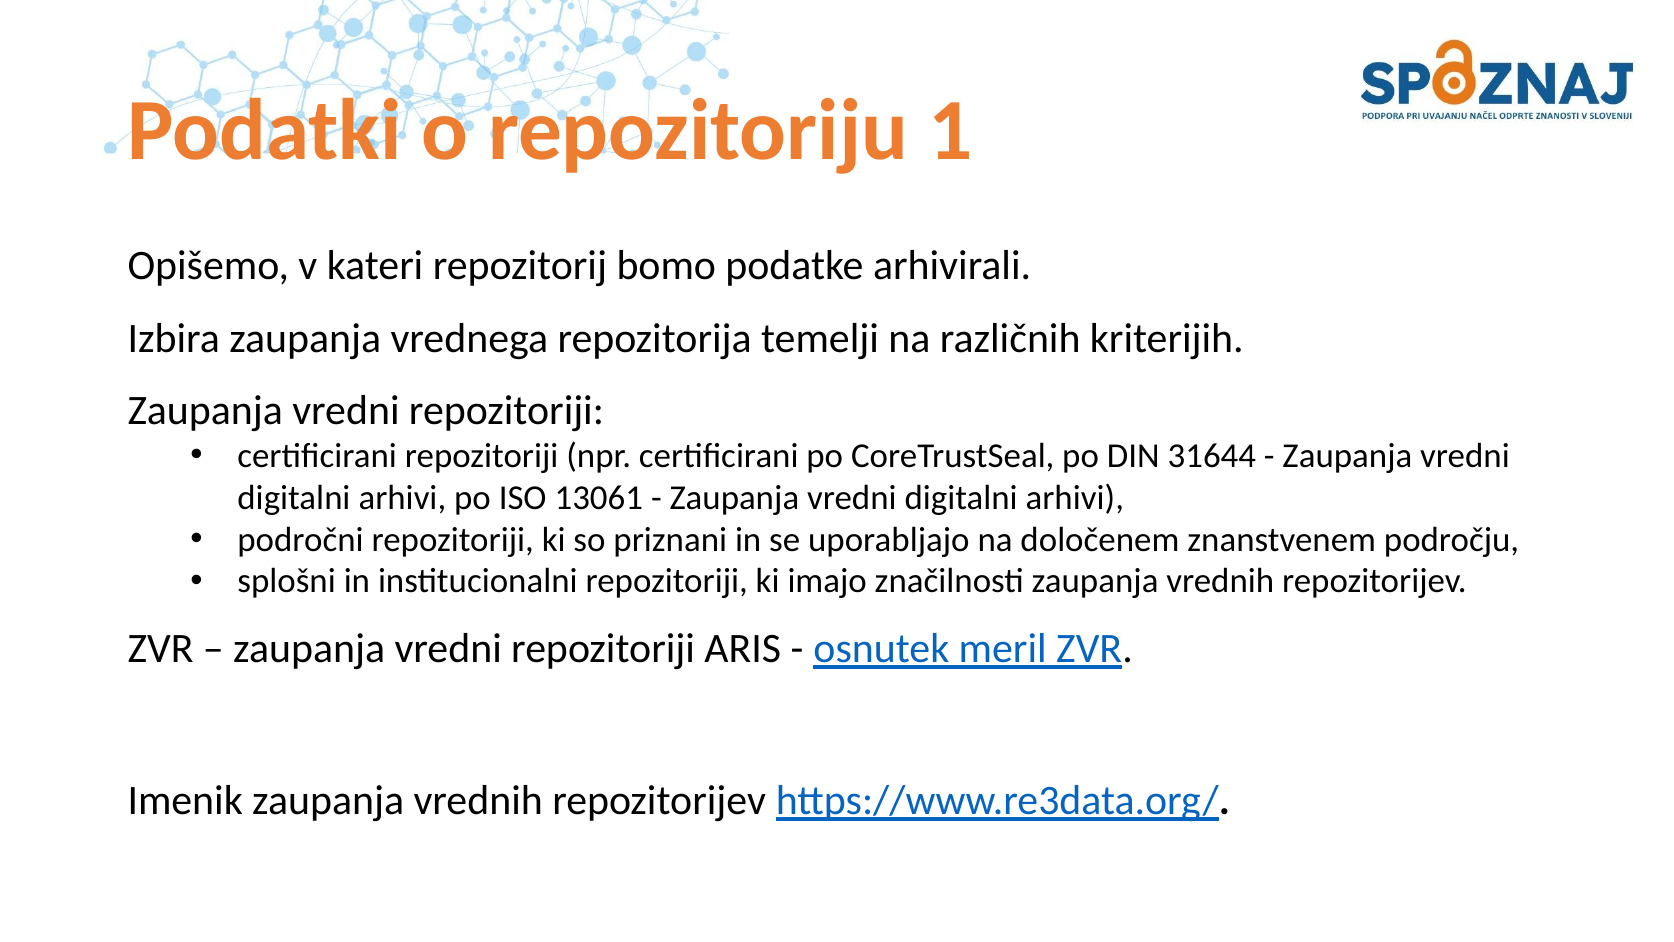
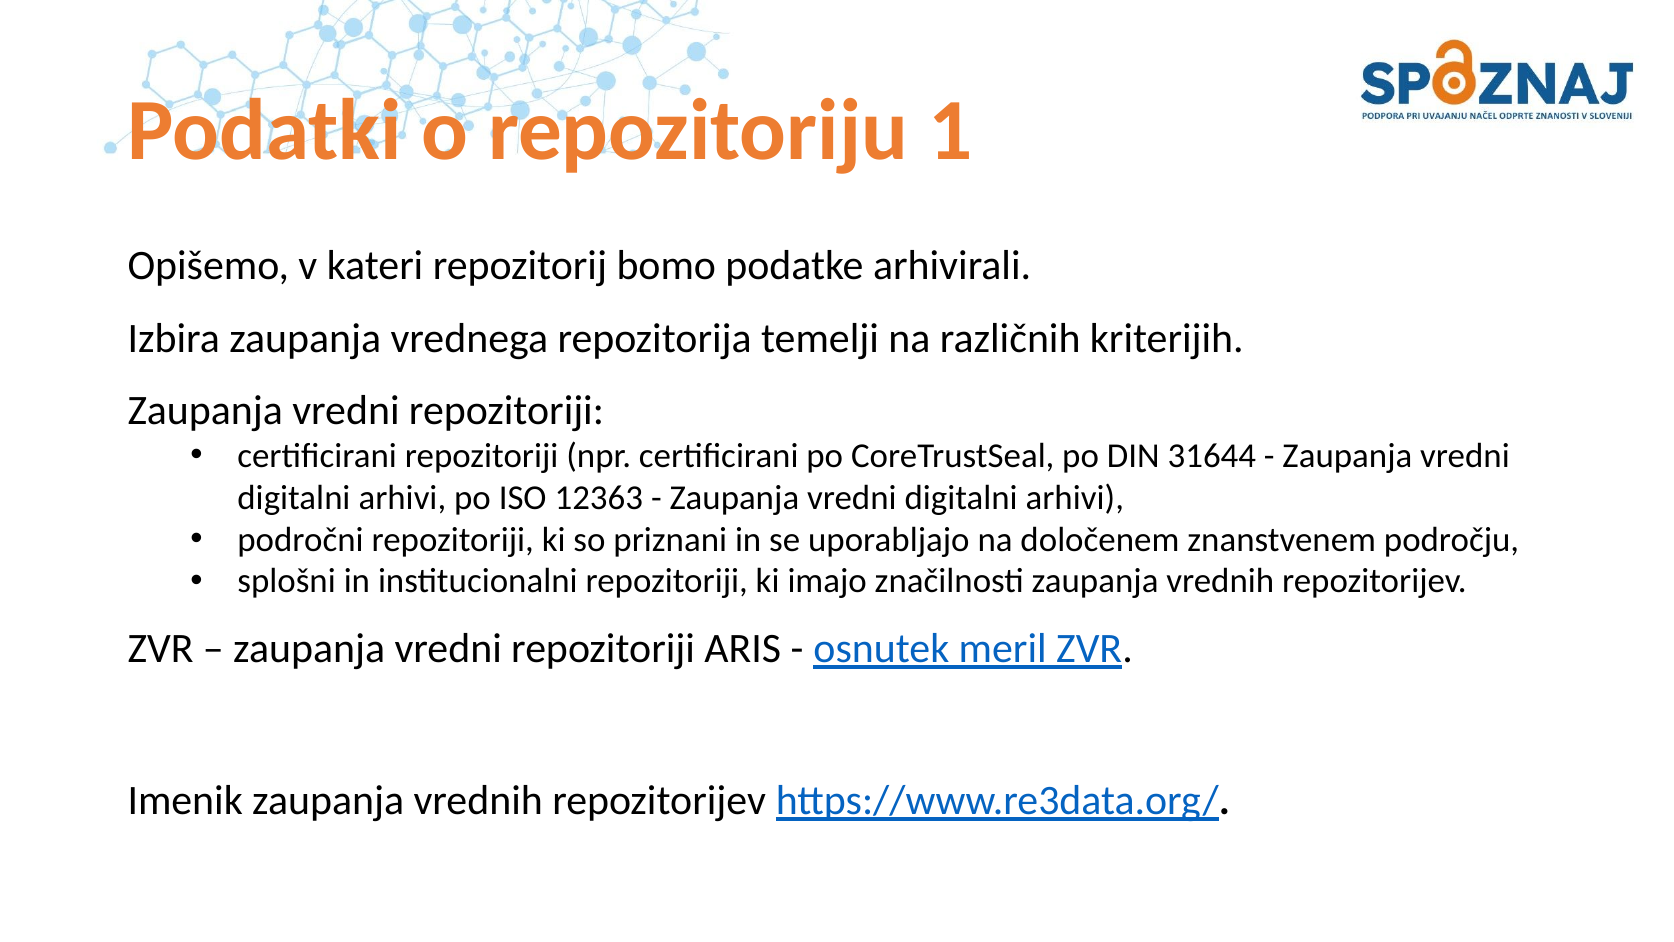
13061: 13061 -> 12363
